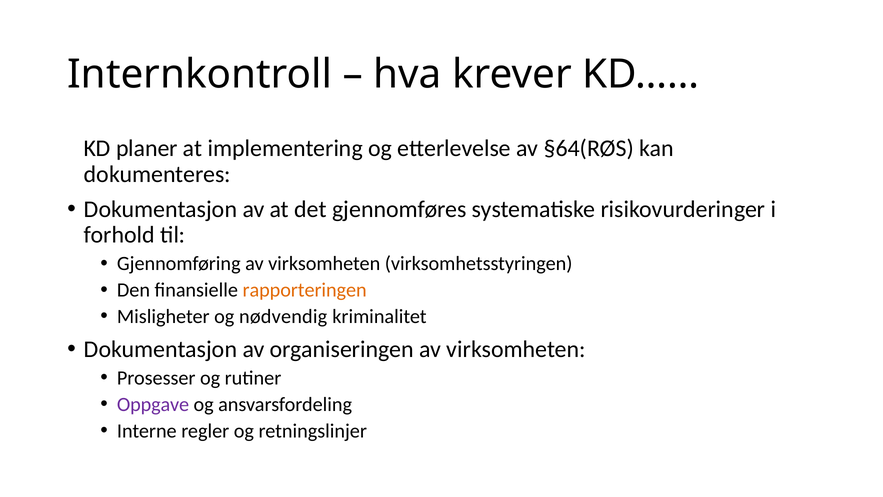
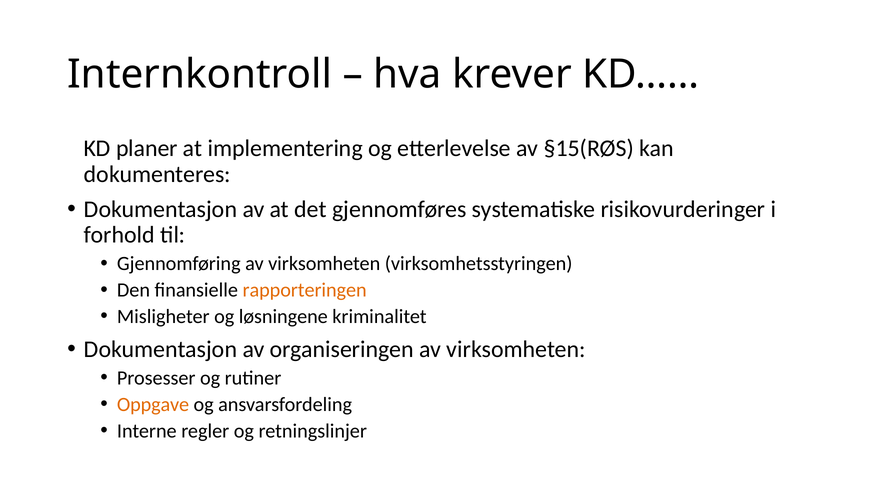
§64(RØS: §64(RØS -> §15(RØS
nødvendig: nødvendig -> løsningene
Oppgave colour: purple -> orange
